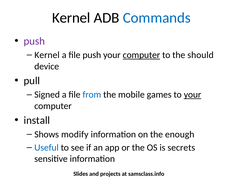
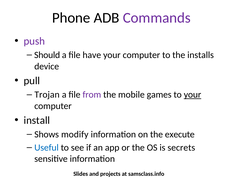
Kernel at (71, 18): Kernel -> Phone
Commands colour: blue -> purple
Kernel at (47, 55): Kernel -> Should
file push: push -> have
computer at (141, 55) underline: present -> none
should: should -> installs
Signed: Signed -> Trojan
from colour: blue -> purple
enough: enough -> execute
